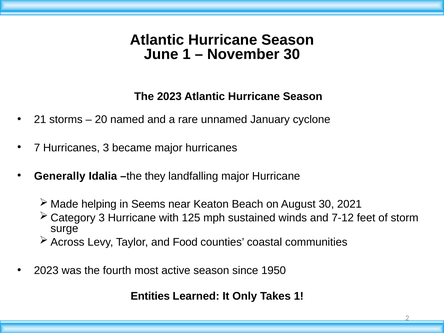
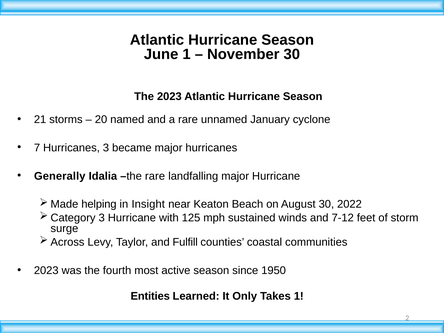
the they: they -> rare
Seems: Seems -> Insight
2021: 2021 -> 2022
Food: Food -> Fulfill
